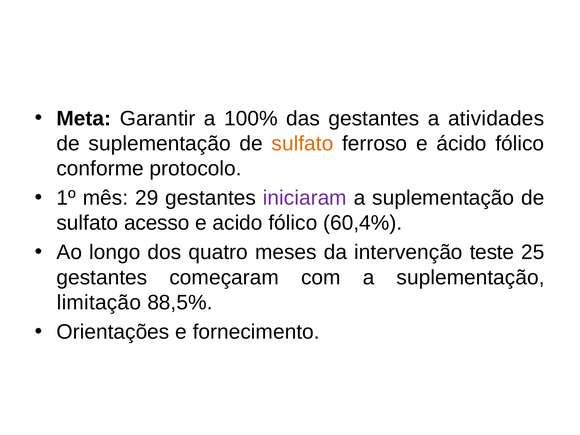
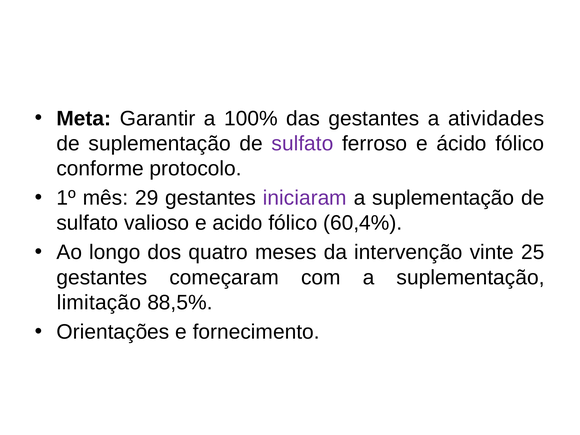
sulfato at (302, 144) colour: orange -> purple
acesso: acesso -> valioso
teste: teste -> vinte
